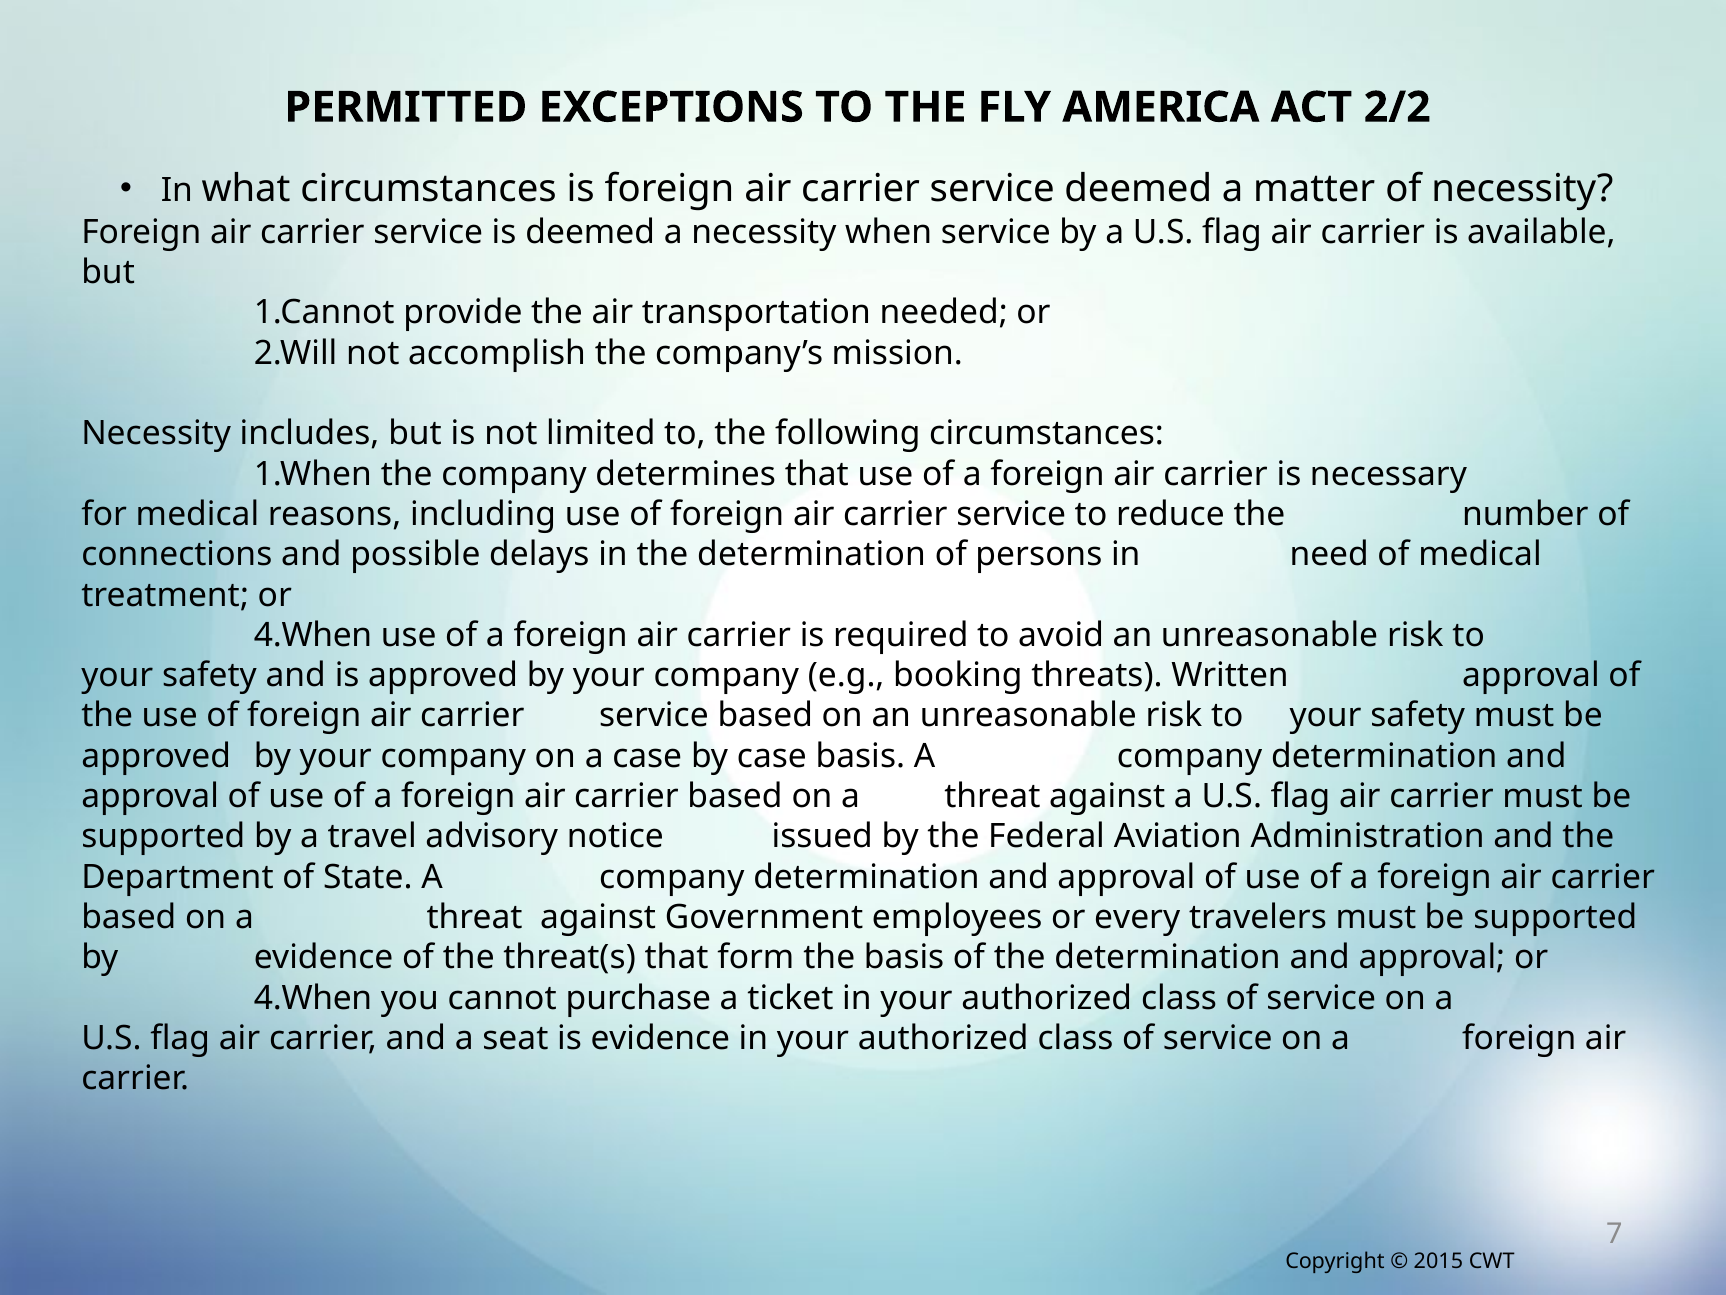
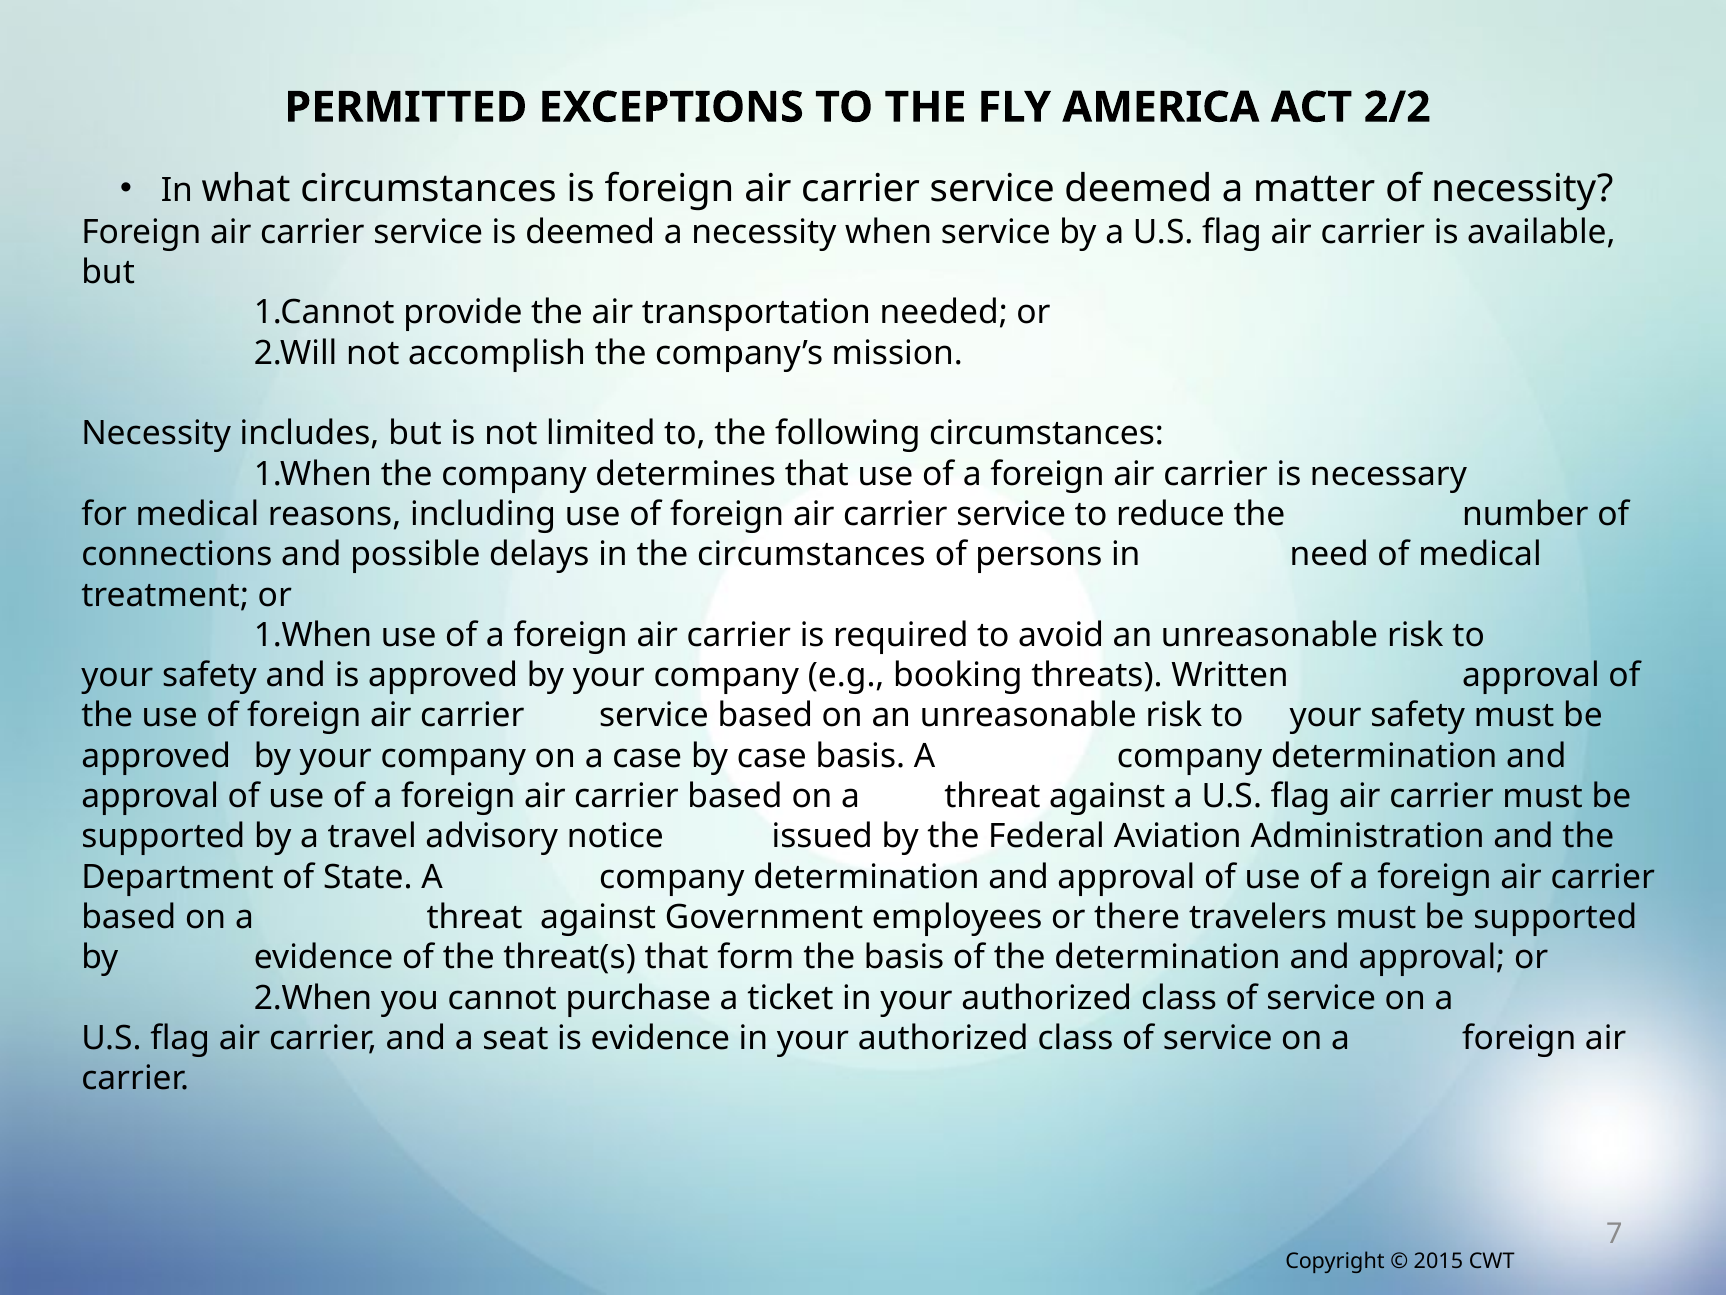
in the determination: determination -> circumstances
4.When at (313, 635): 4.When -> 1.When
every: every -> there
4.When at (313, 998): 4.When -> 2.When
